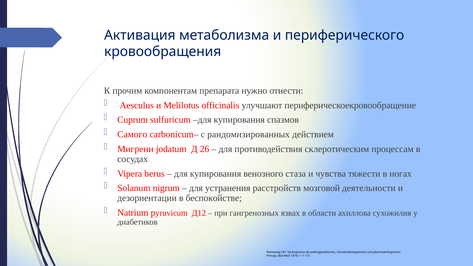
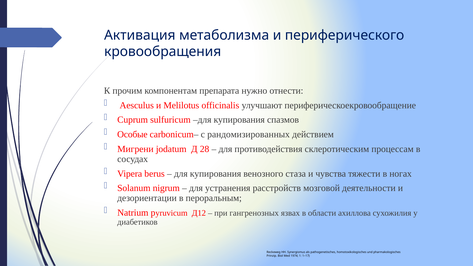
Самого: Самого -> Особые
26: 26 -> 28
беспокойстве: беспокойстве -> пероральным
